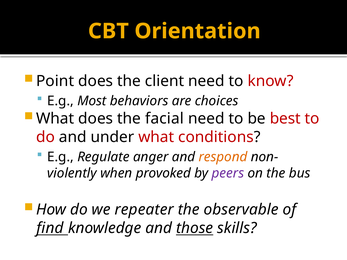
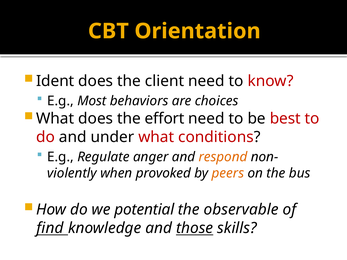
Point: Point -> Ident
facial: facial -> effort
peers colour: purple -> orange
repeater: repeater -> potential
